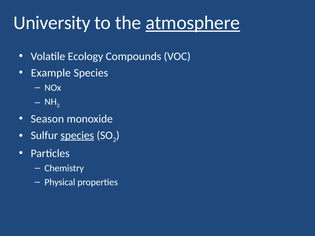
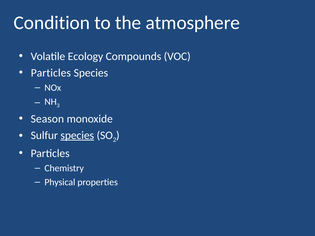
University: University -> Condition
atmosphere underline: present -> none
Example at (51, 73): Example -> Particles
